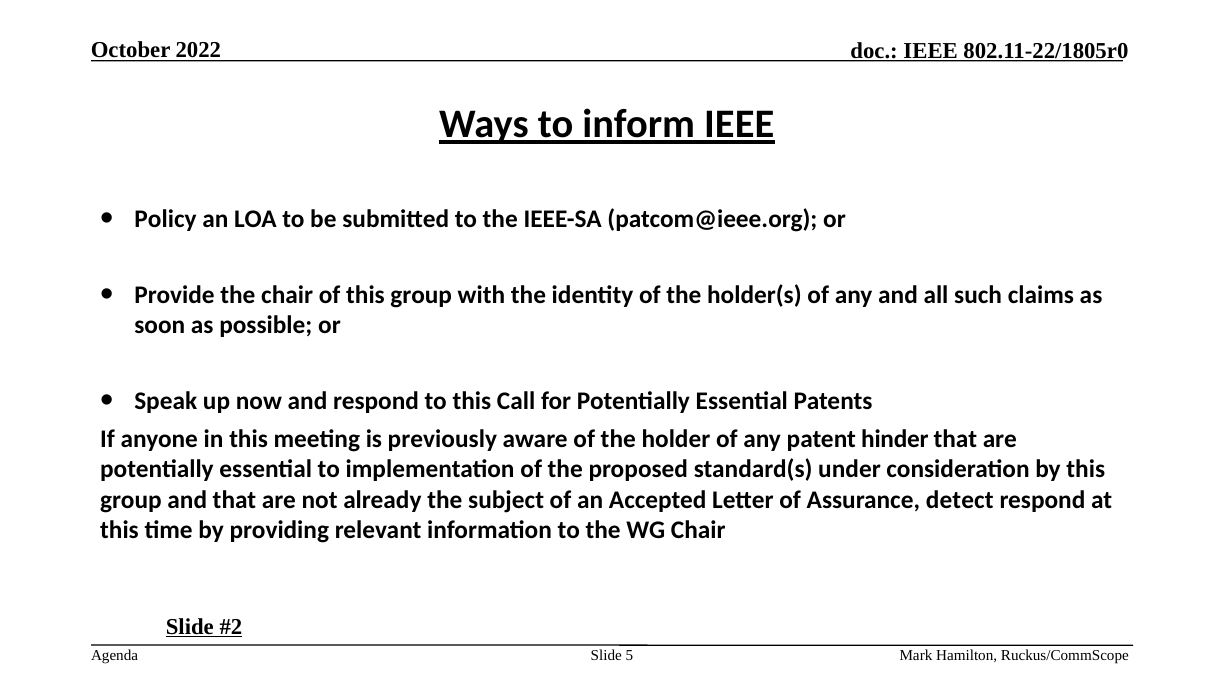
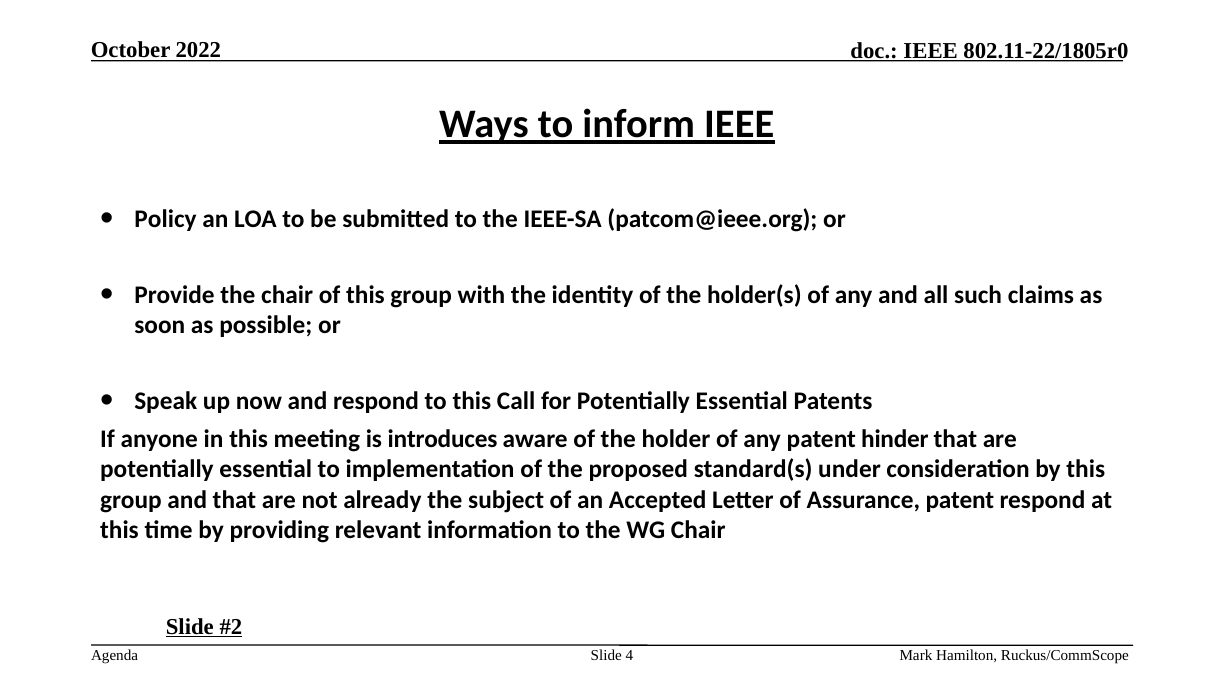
previously: previously -> introduces
Assurance detect: detect -> patent
5: 5 -> 4
